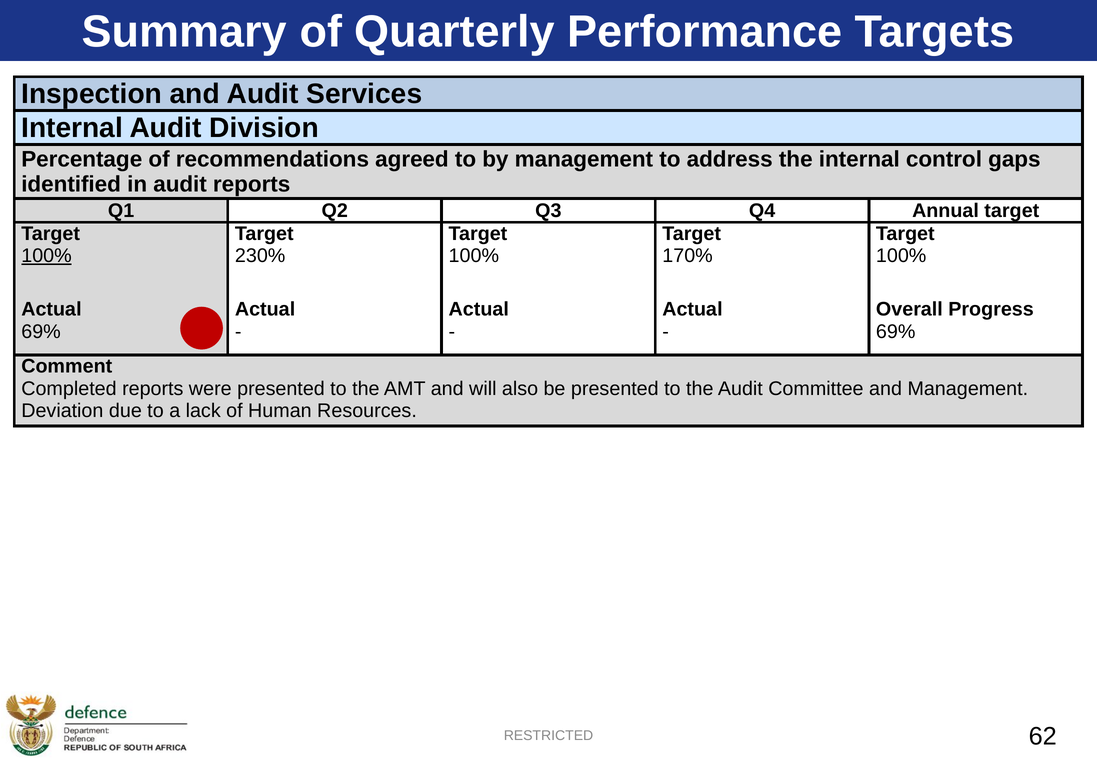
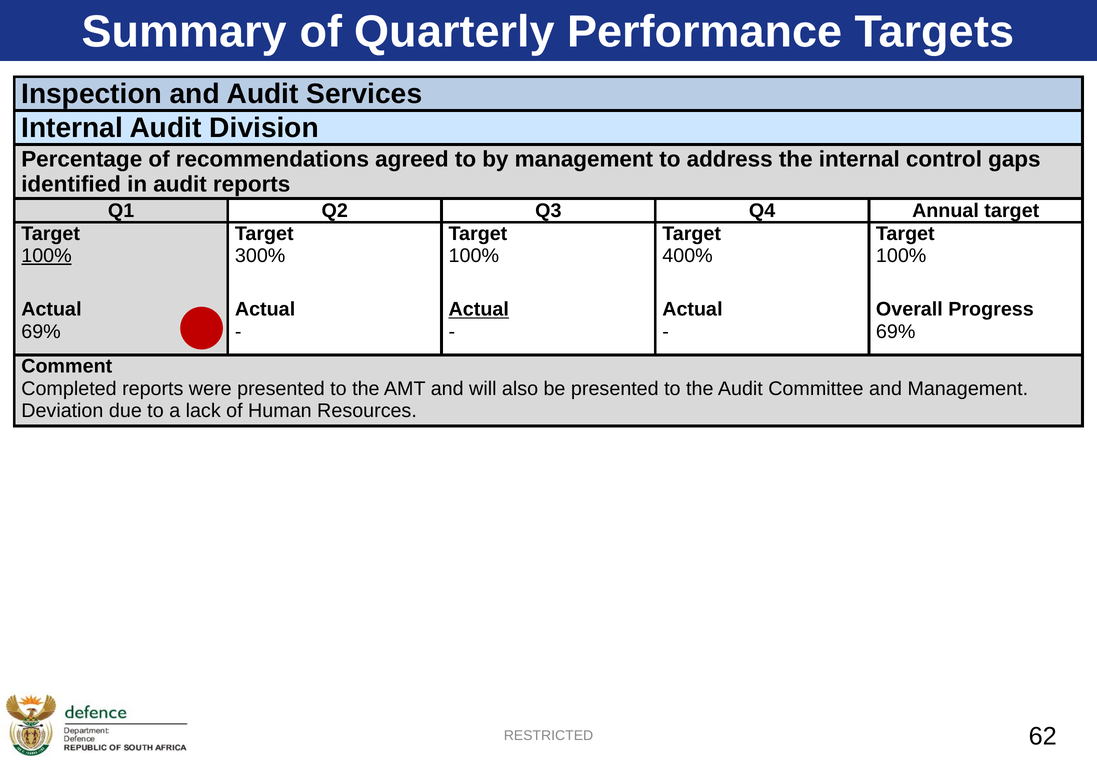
230%: 230% -> 300%
170%: 170% -> 400%
Actual at (479, 309) underline: none -> present
